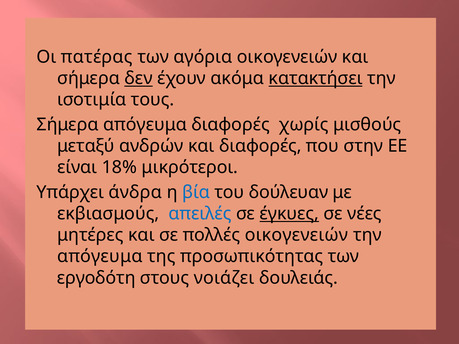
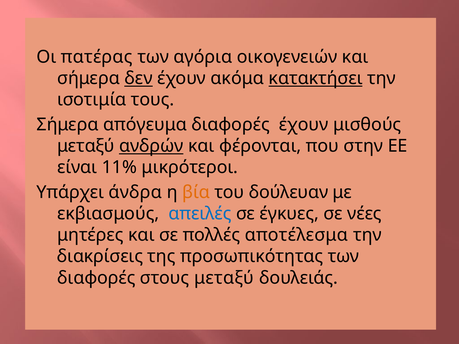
διαφορές χωρίς: χωρίς -> έχουν
ανδρών underline: none -> present
και διαφορές: διαφορές -> φέρονται
18%: 18% -> 11%
βία colour: blue -> orange
έγκυες underline: present -> none
πολλές οικογενειών: οικογενειών -> αποτέλεσμα
απόγευμα at (100, 257): απόγευμα -> διακρίσεις
εργοδότη at (96, 278): εργοδότη -> διαφορές
στους νοιάζει: νοιάζει -> μεταξύ
